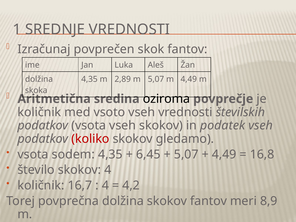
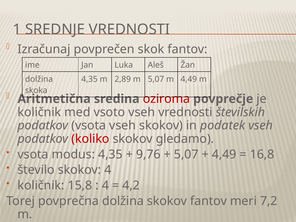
oziroma colour: black -> red
sodem: sodem -> modus
6,45: 6,45 -> 9,76
16,7: 16,7 -> 15,8
8,9: 8,9 -> 7,2
